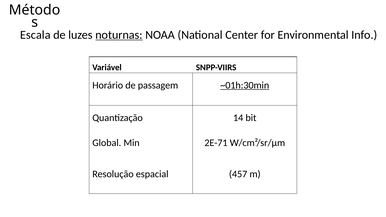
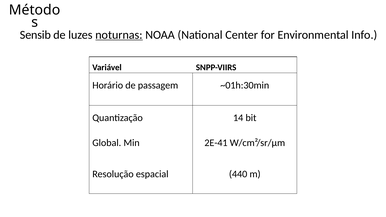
Escala: Escala -> Sensib
~01h:30min underline: present -> none
2E-71: 2E-71 -> 2E-41
457: 457 -> 440
